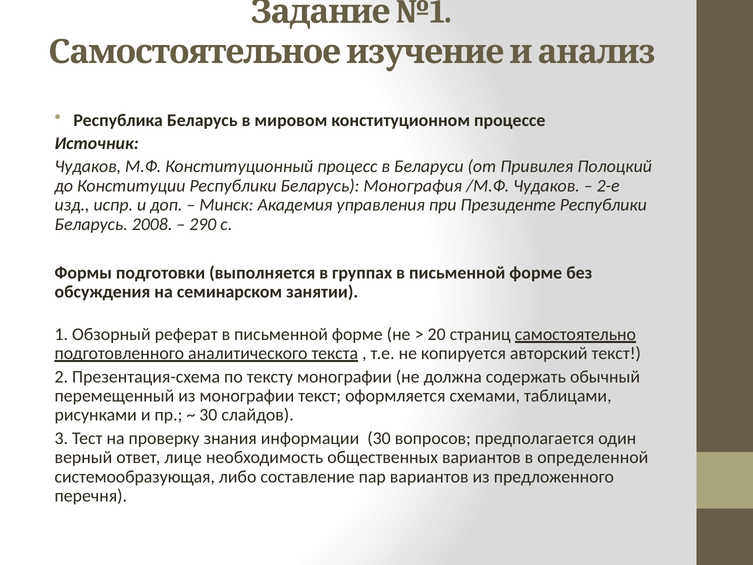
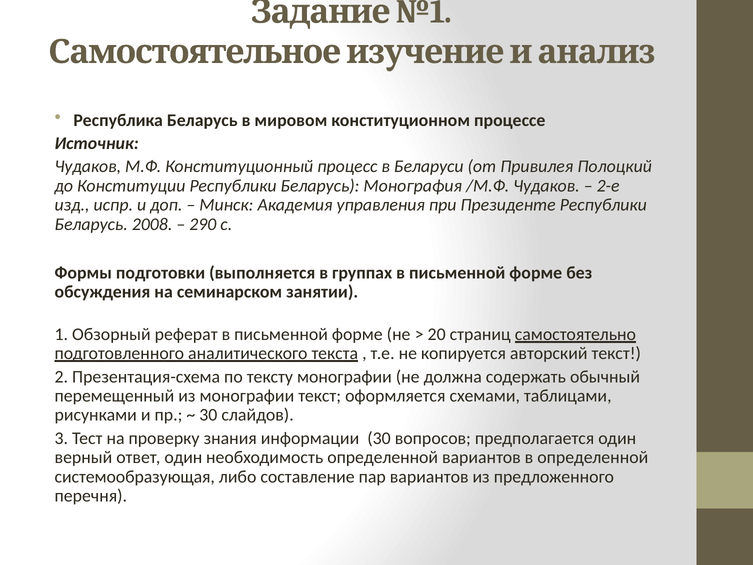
ответ лице: лице -> один
необходимость общественных: общественных -> определенной
